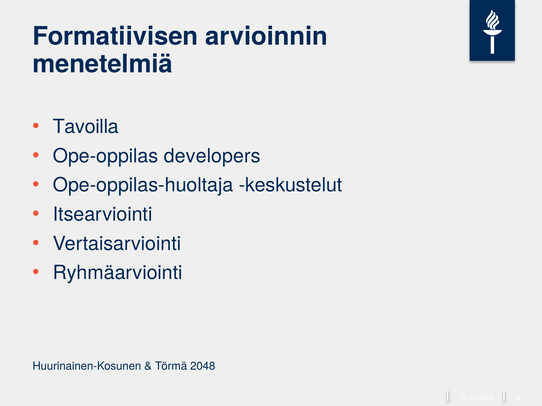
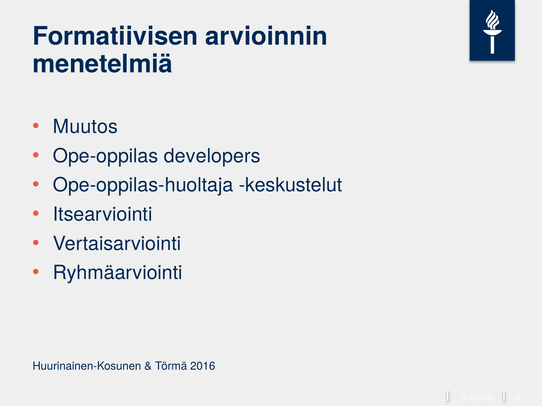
Tavoilla: Tavoilla -> Muutos
2048: 2048 -> 2016
